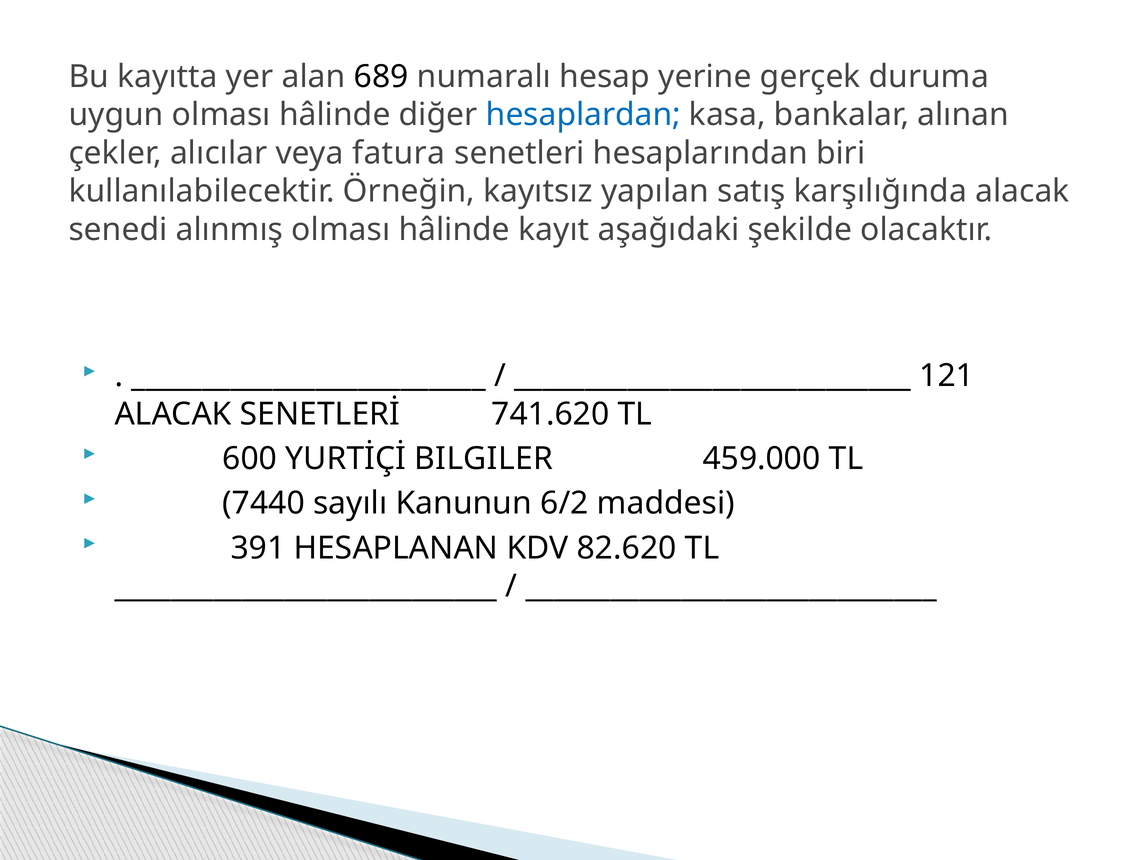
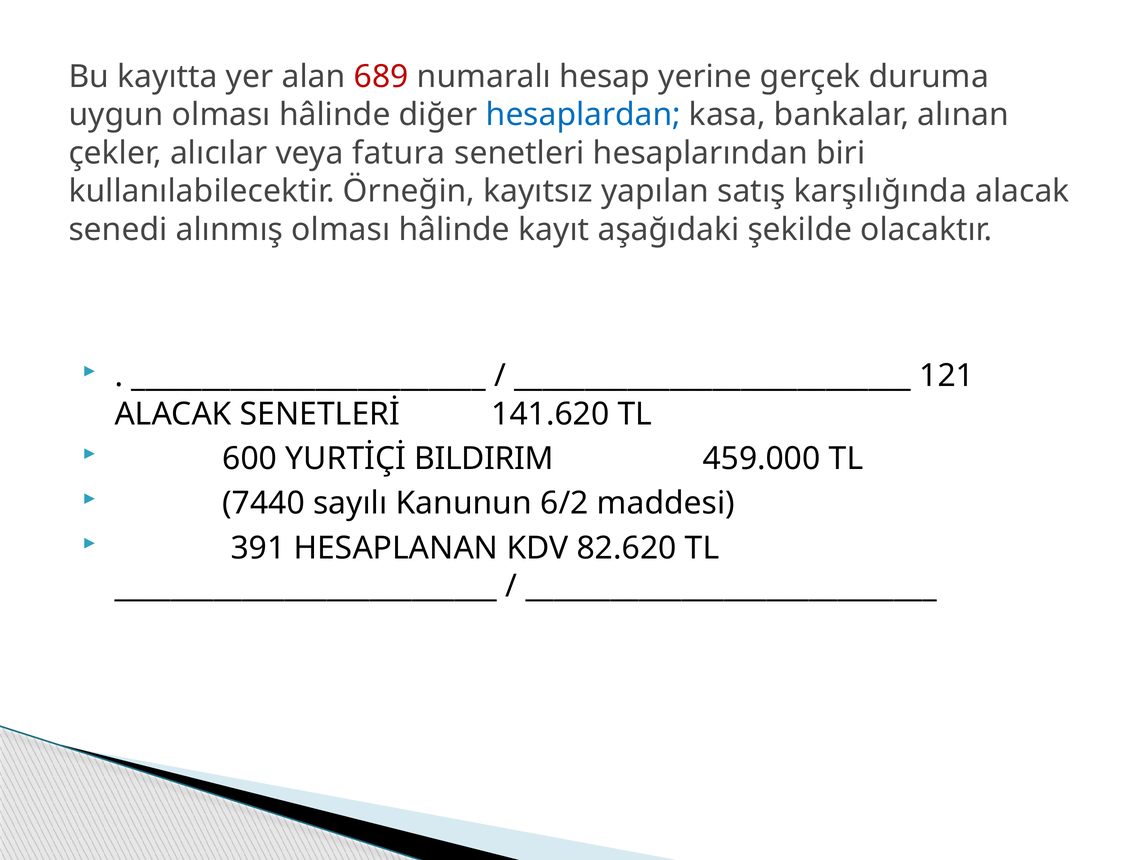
689 colour: black -> red
741.620: 741.620 -> 141.620
BILGILER: BILGILER -> BILDIRIM
